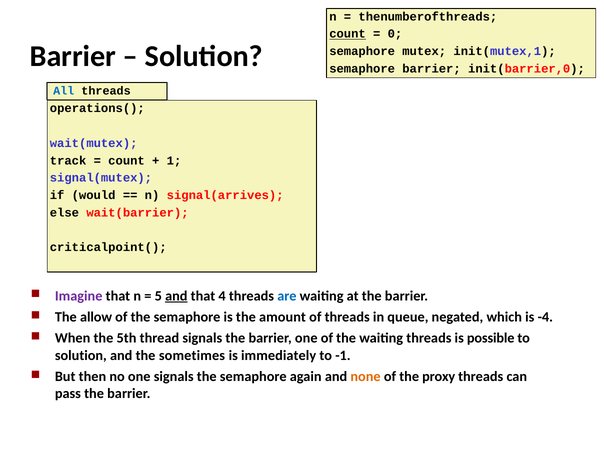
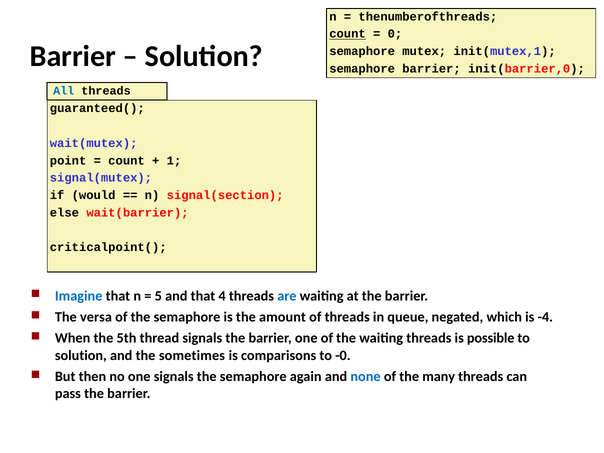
operations(: operations( -> guaranteed(
track: track -> point
signal(arrives: signal(arrives -> signal(section
Imagine colour: purple -> blue
and at (176, 296) underline: present -> none
allow: allow -> versa
immediately: immediately -> comparisons
-1: -1 -> -0
none colour: orange -> blue
proxy: proxy -> many
